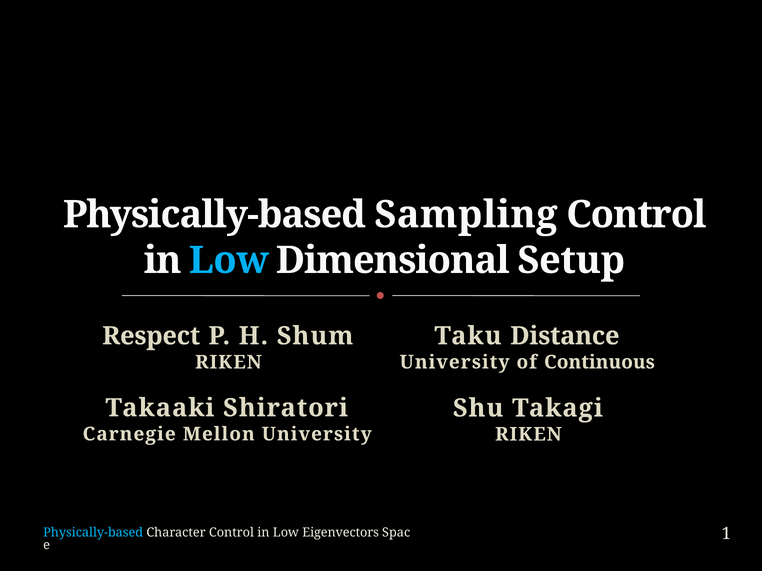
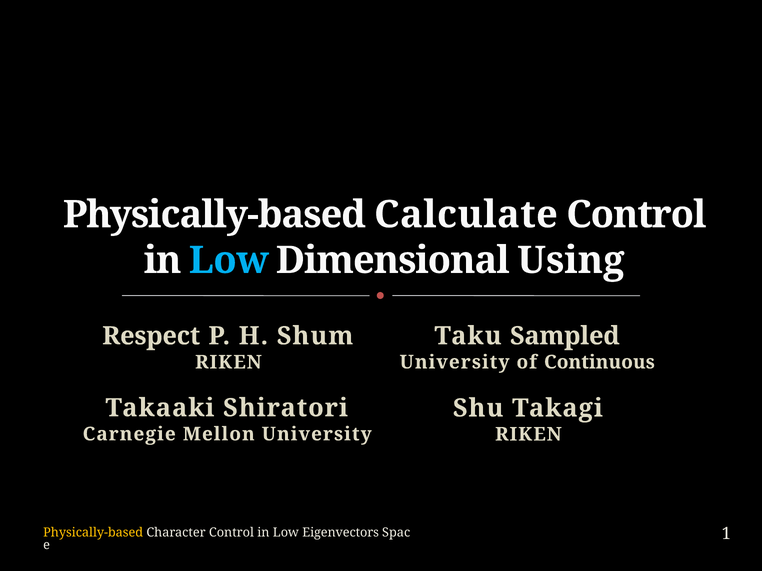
Sampling: Sampling -> Calculate
Setup: Setup -> Using
Distance: Distance -> Sampled
Physically-based at (93, 533) colour: light blue -> yellow
